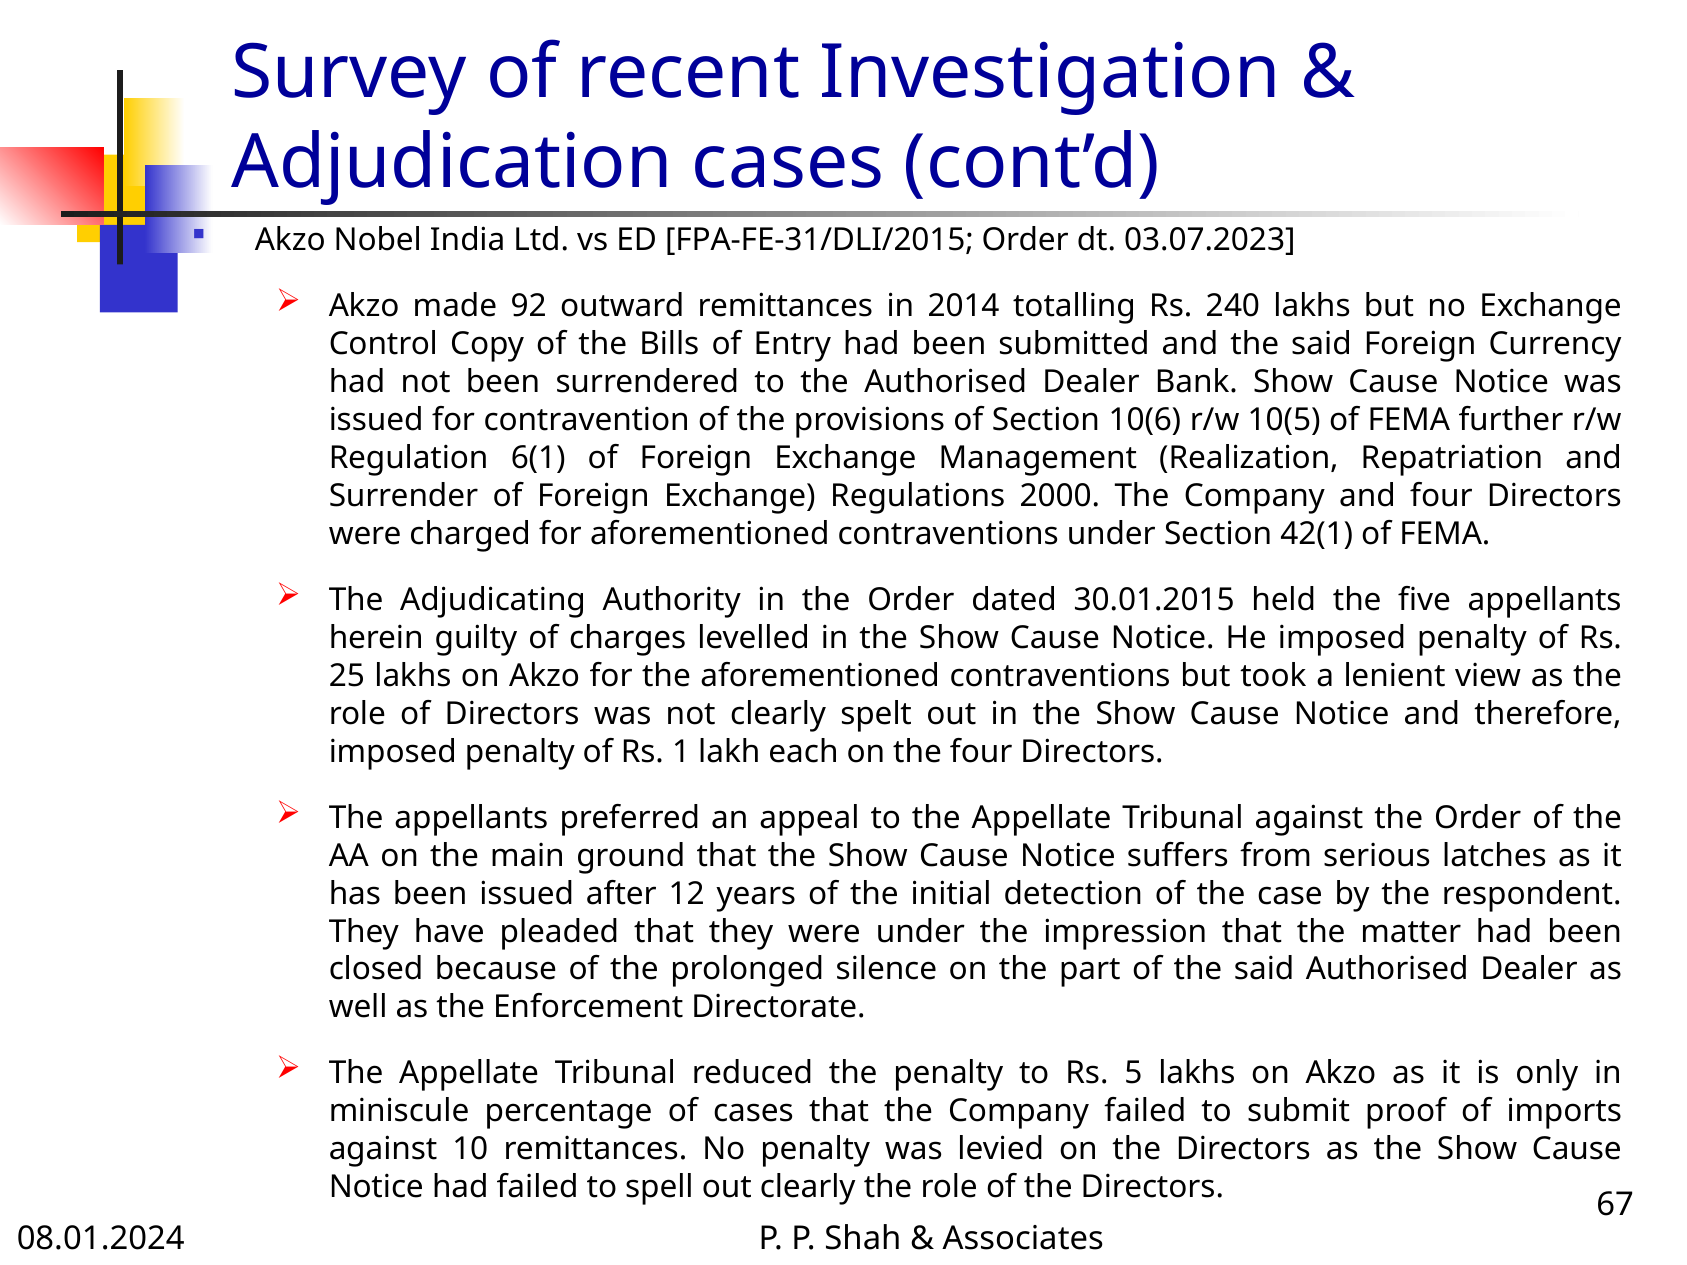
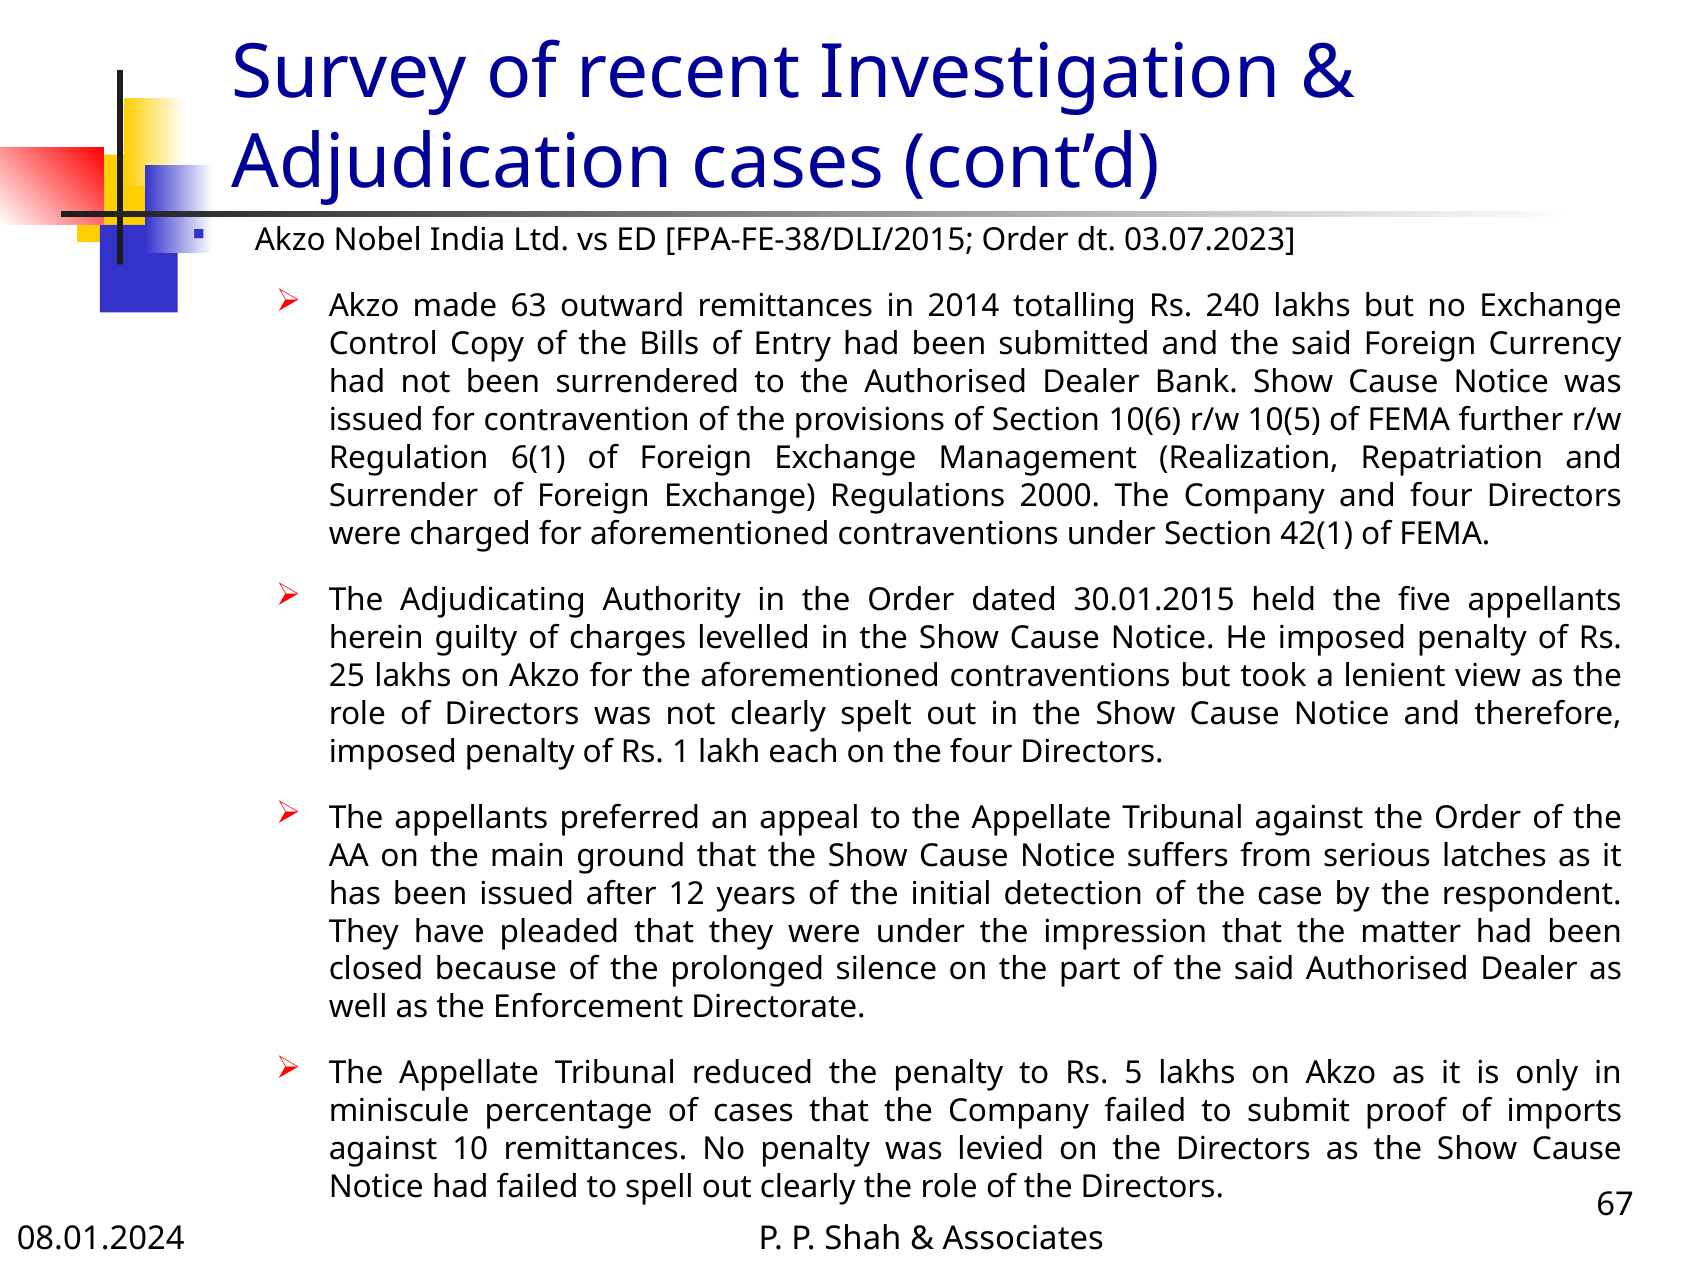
FPA-FE-31/DLI/2015: FPA-FE-31/DLI/2015 -> FPA-FE-38/DLI/2015
92: 92 -> 63
